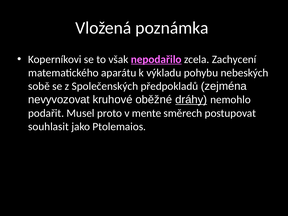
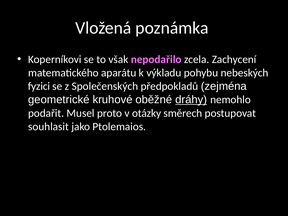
nepodařilo underline: present -> none
sobě: sobě -> fyzici
nevyvozovat: nevyvozovat -> geometrické
mente: mente -> otázky
